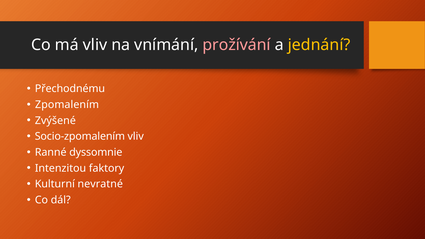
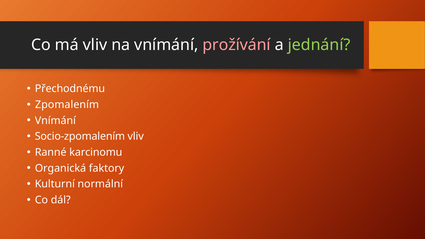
jednání colour: yellow -> light green
Zvýšené at (55, 121): Zvýšené -> Vnímání
dyssomnie: dyssomnie -> karcinomu
Intenzitou: Intenzitou -> Organická
nevratné: nevratné -> normální
